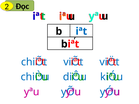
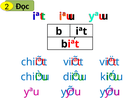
iªt at (81, 31) colour: blue -> black
